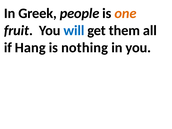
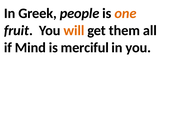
will colour: blue -> orange
Hang: Hang -> Mind
nothing: nothing -> merciful
